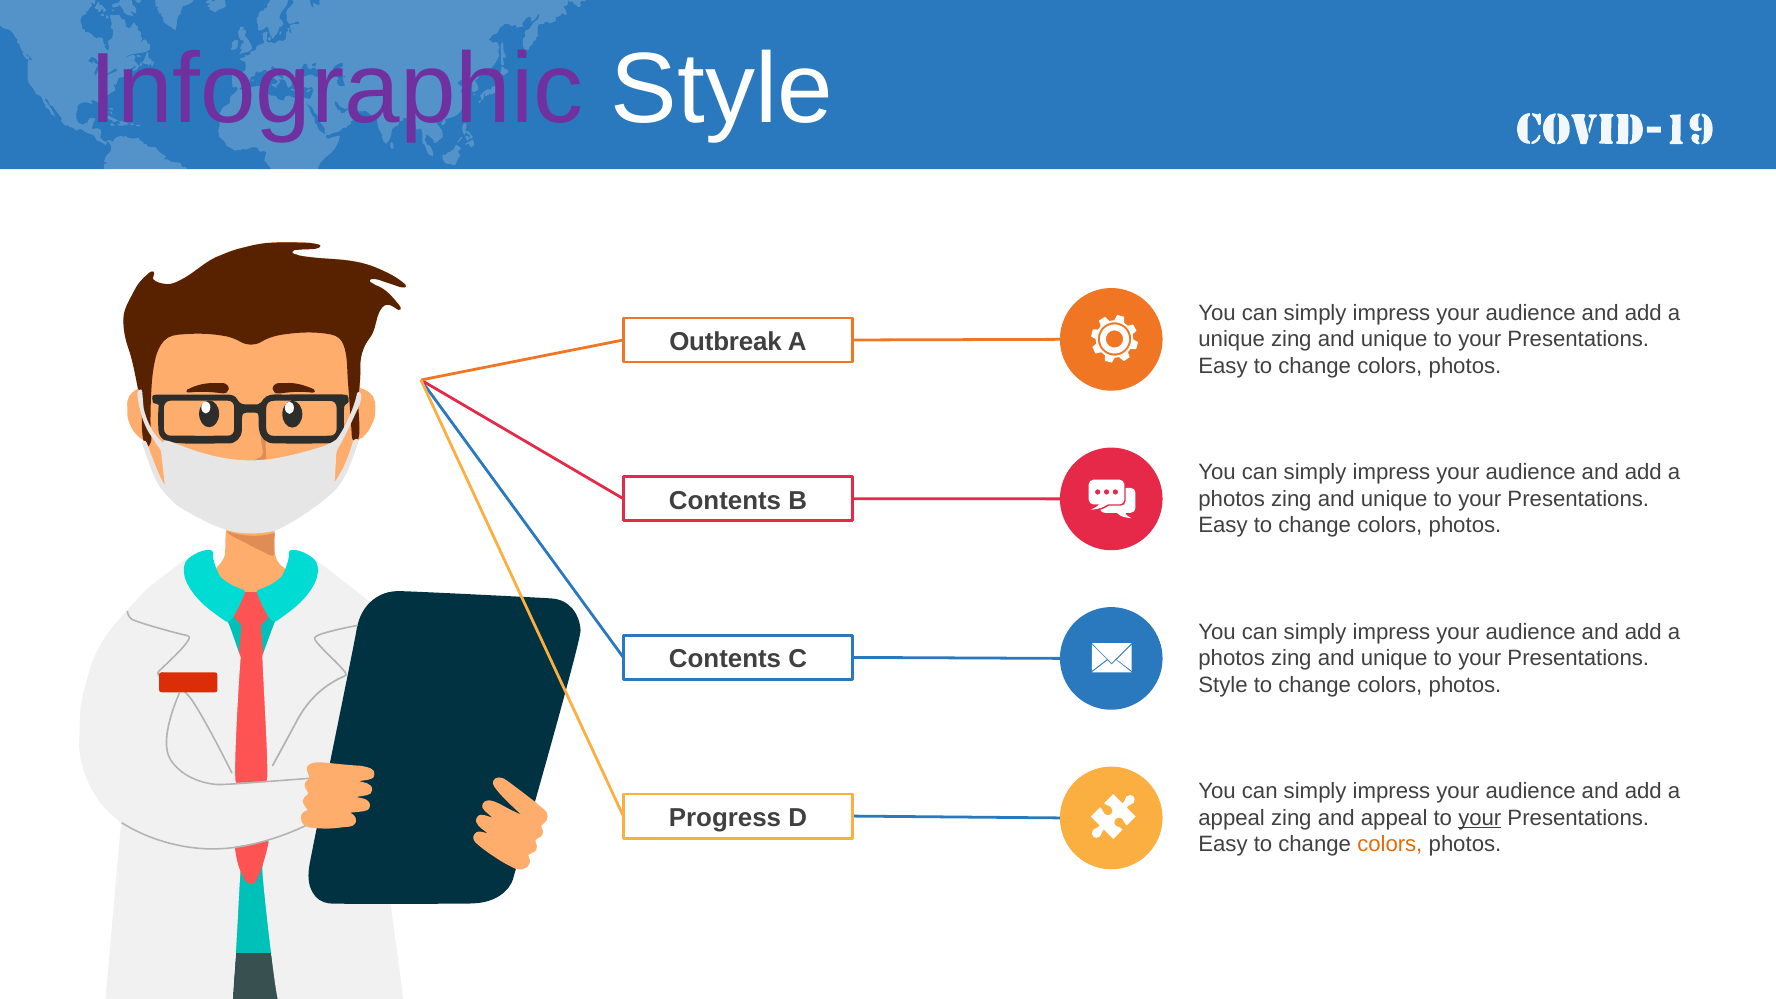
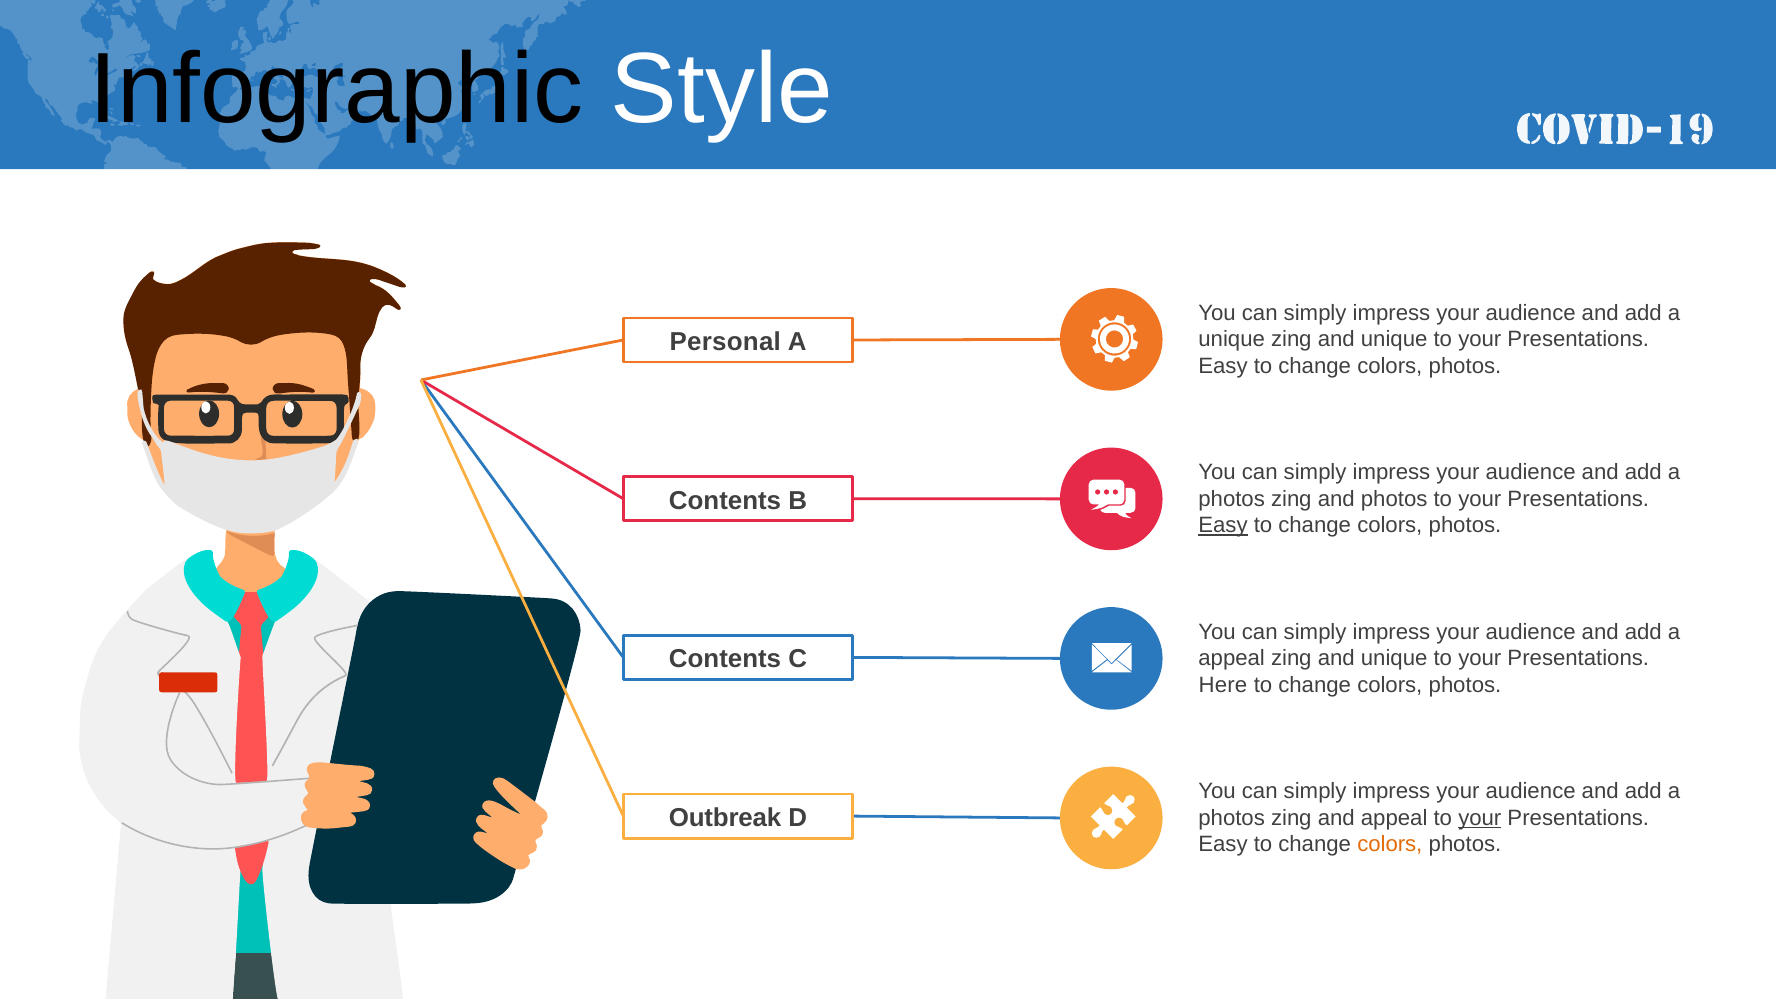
Infographic colour: purple -> black
Outbreak: Outbreak -> Personal
unique at (1394, 499): unique -> photos
Easy at (1223, 526) underline: none -> present
photos at (1232, 658): photos -> appeal
Style at (1223, 685): Style -> Here
Progress: Progress -> Outbreak
appeal at (1232, 818): appeal -> photos
